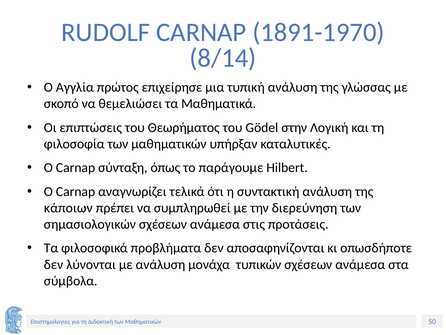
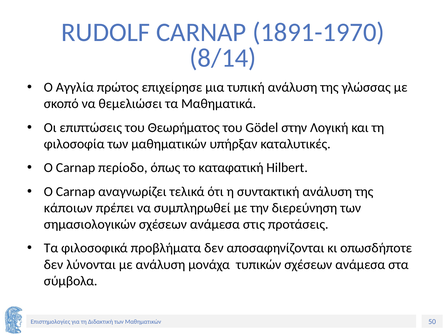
σύνταξη: σύνταξη -> περίοδο
παράγουμε: παράγουμε -> καταφατική
